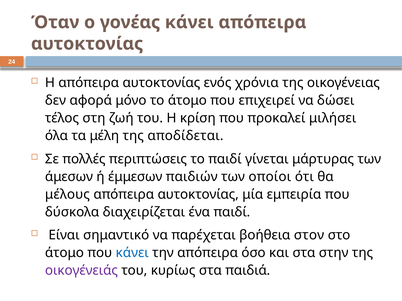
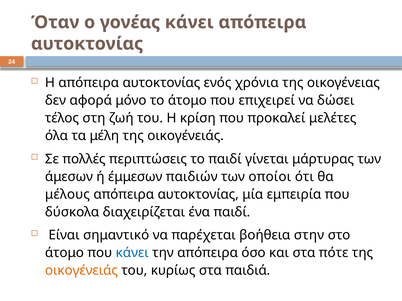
μιλήσει: μιλήσει -> μελέτες
μέλη της αποδίδεται: αποδίδεται -> οικογένειάς
στον: στον -> στην
στην: στην -> πότε
οικογένειάς at (81, 271) colour: purple -> orange
